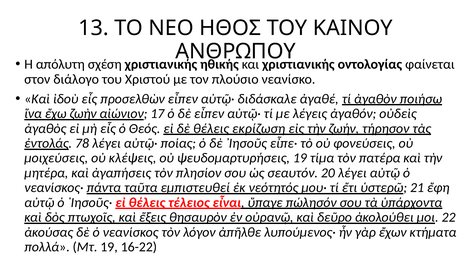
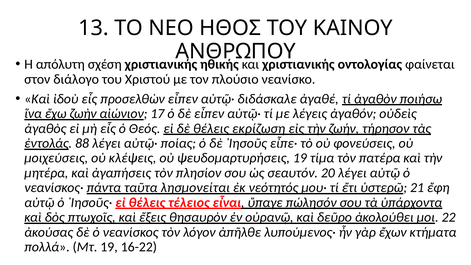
78: 78 -> 88
εμπιστευθεί: εμπιστευθεί -> λησμονείται
